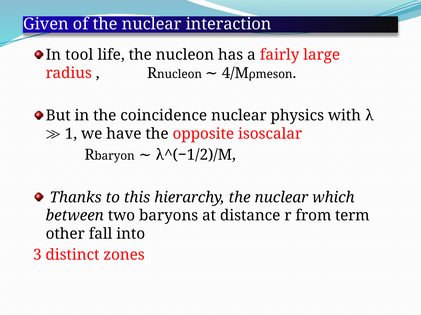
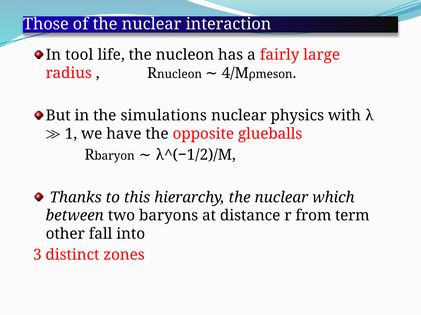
Given: Given -> Those
coincidence: coincidence -> simulations
isoscalar: isoscalar -> glueballs
